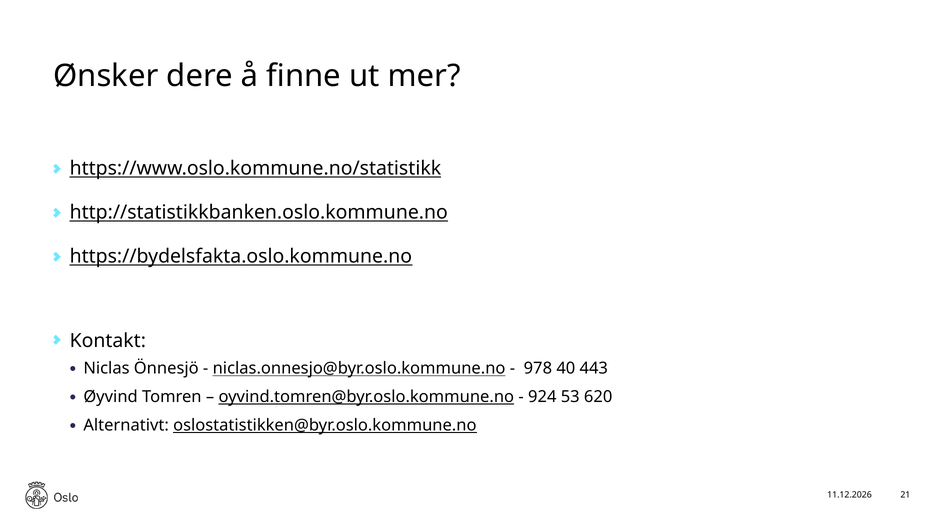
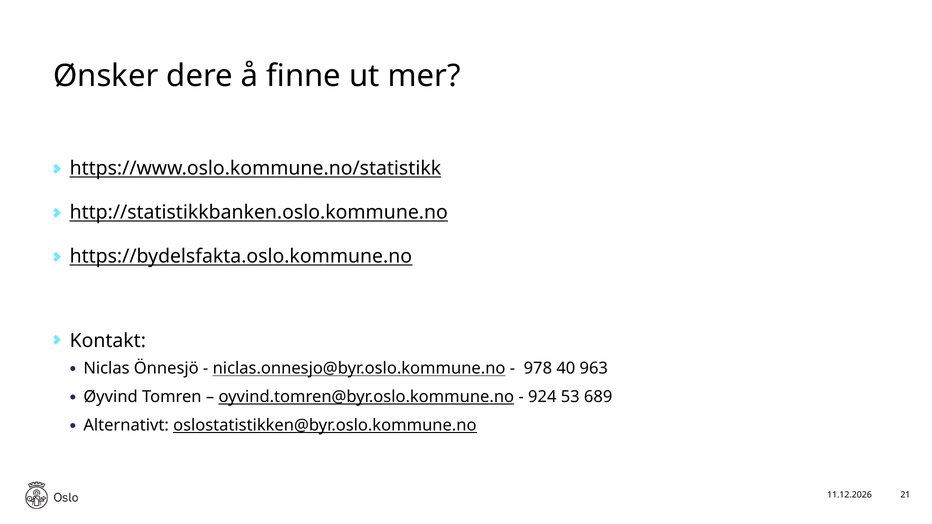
443: 443 -> 963
620: 620 -> 689
